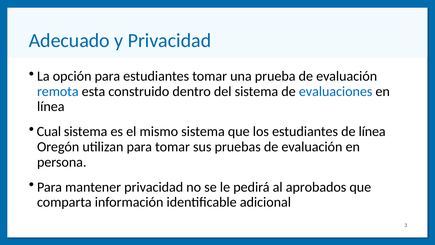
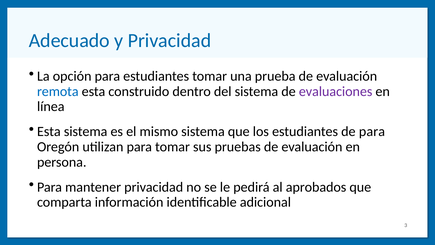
evaluaciones colour: blue -> purple
Cual at (49, 131): Cual -> Esta
de línea: línea -> para
